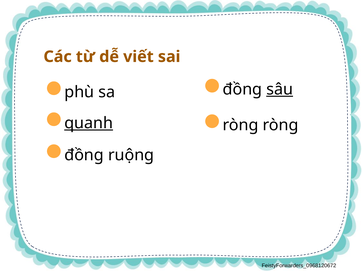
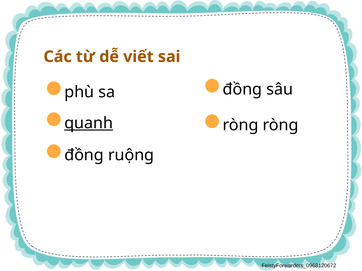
sâu underline: present -> none
